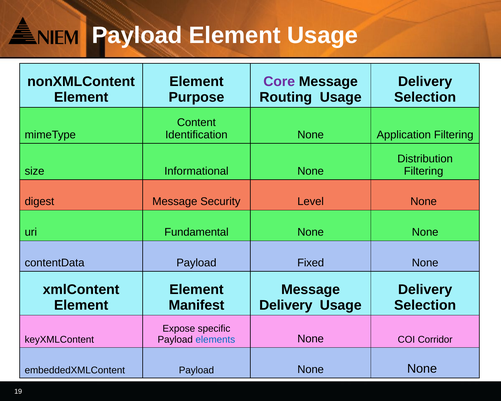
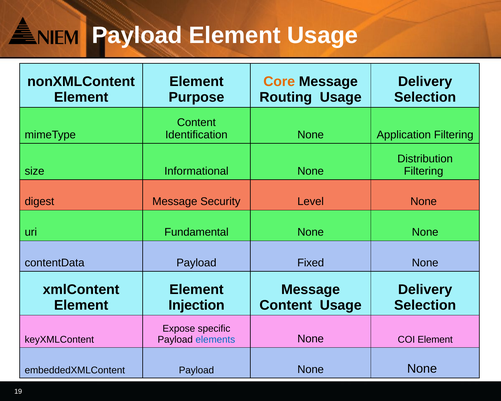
Core colour: purple -> orange
Manifest: Manifest -> Injection
Delivery at (286, 305): Delivery -> Content
COI Corridor: Corridor -> Element
